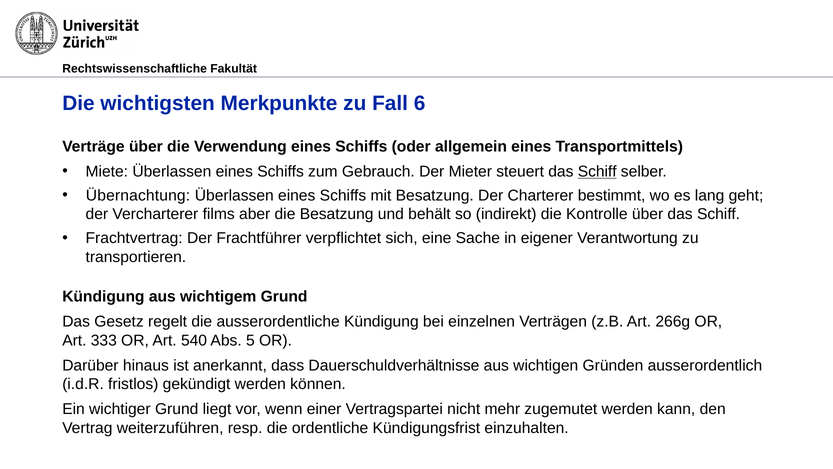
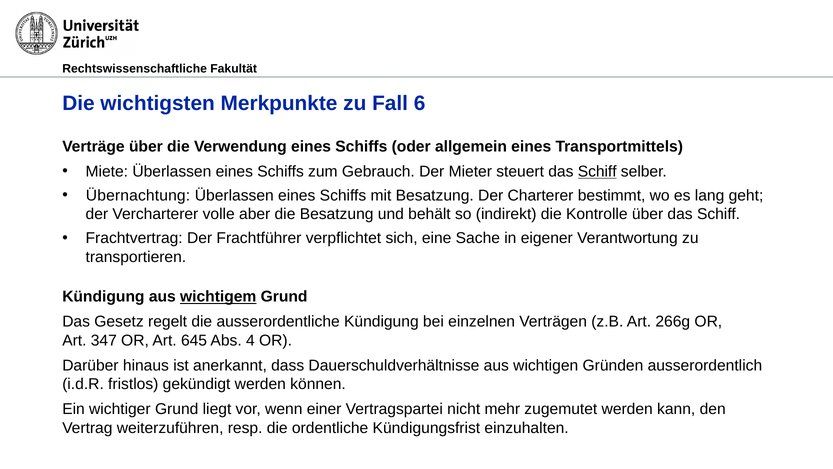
films: films -> volle
wichtigem underline: none -> present
333: 333 -> 347
540: 540 -> 645
5: 5 -> 4
